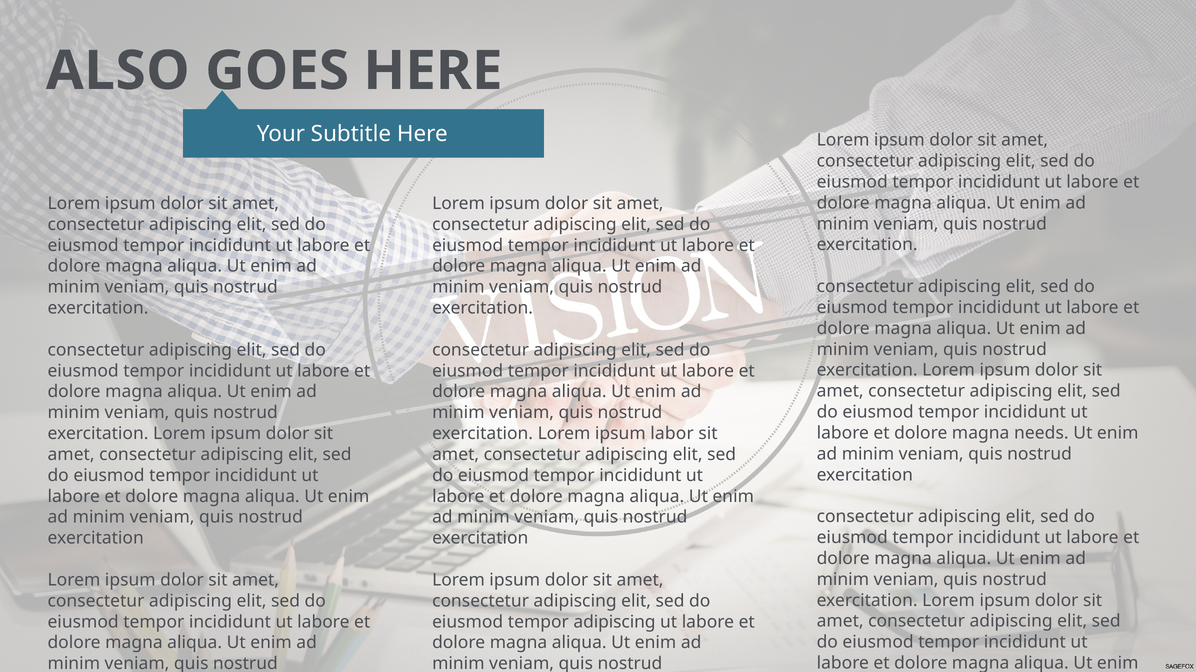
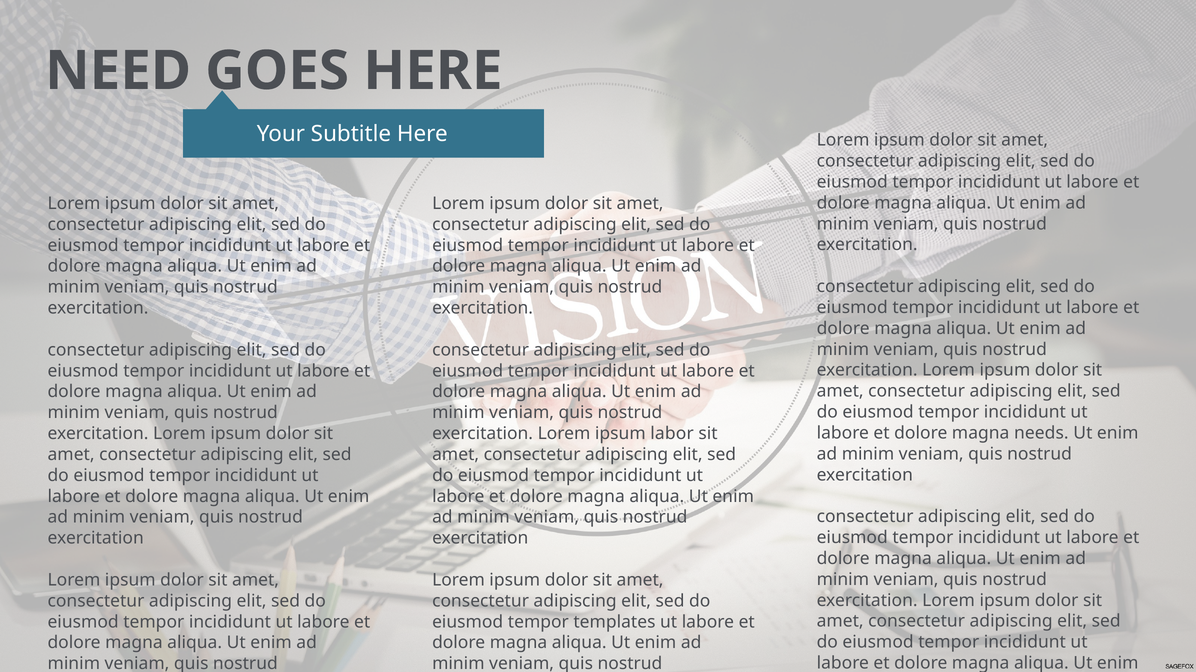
ALSO: ALSO -> NEED
tempor adipiscing: adipiscing -> templates
